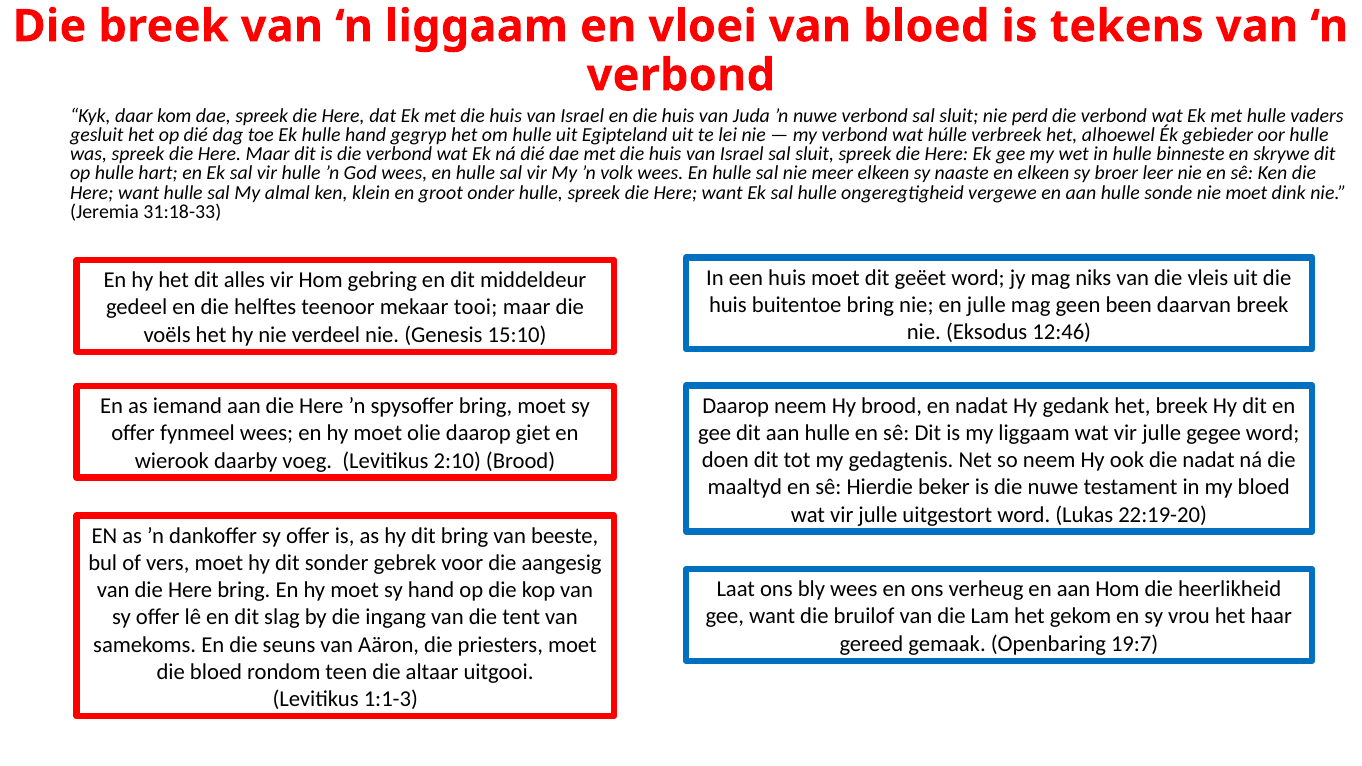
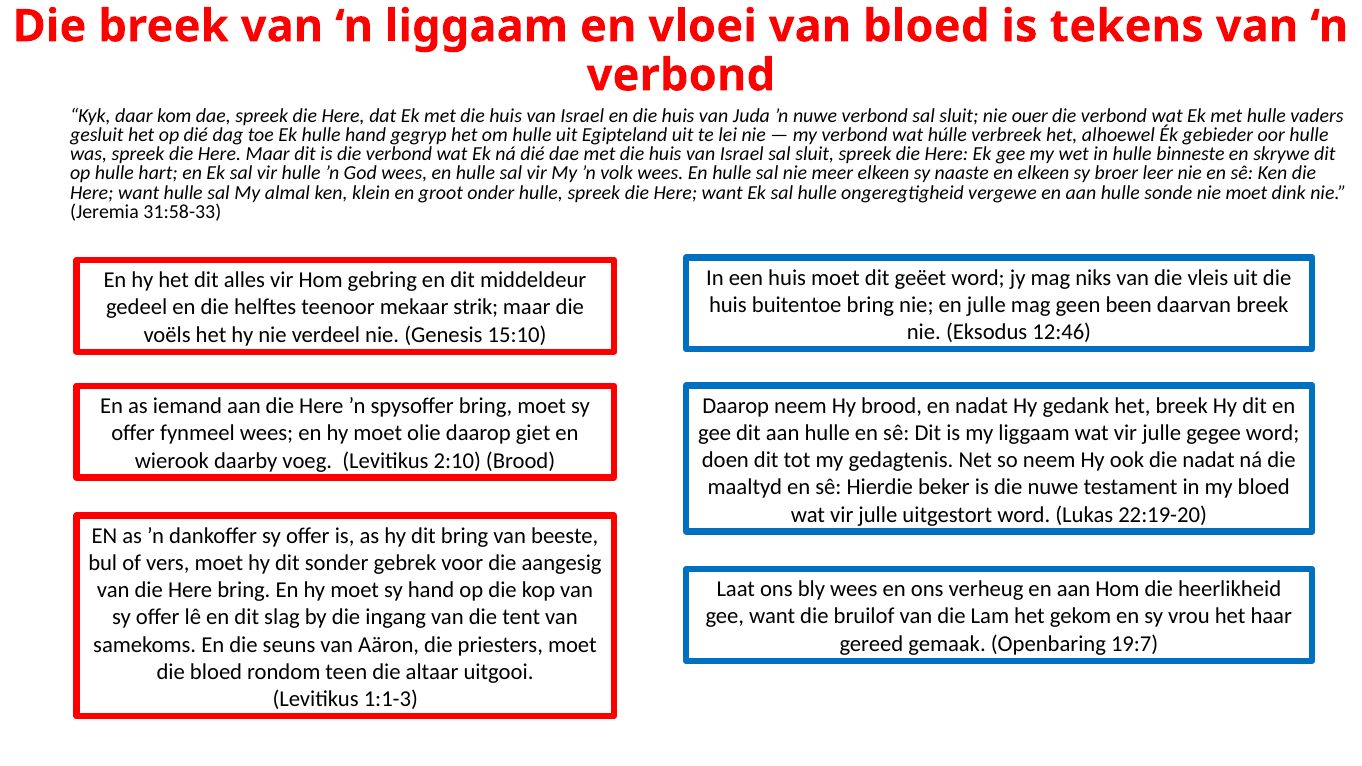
perd: perd -> ouer
31:18-33: 31:18-33 -> 31:58-33
tooi: tooi -> strik
